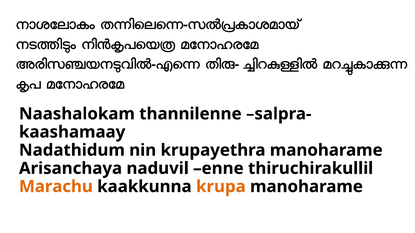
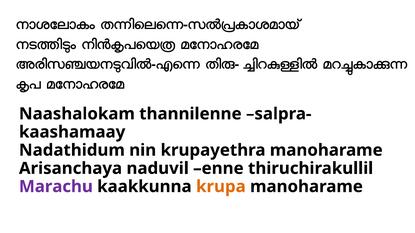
Marachu colour: orange -> purple
